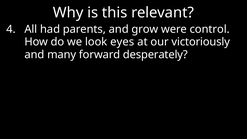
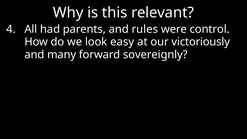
grow: grow -> rules
eyes: eyes -> easy
desperately: desperately -> sovereignly
